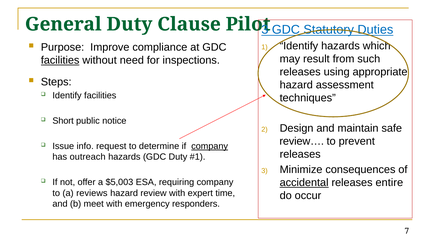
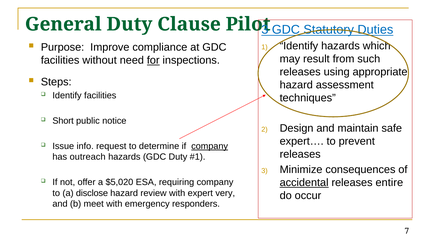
facilities at (60, 60) underline: present -> none
for underline: none -> present
review…: review… -> expert…
$5,003: $5,003 -> $5,020
reviews: reviews -> disclose
time: time -> very
